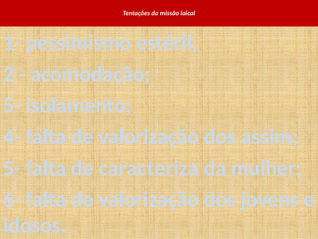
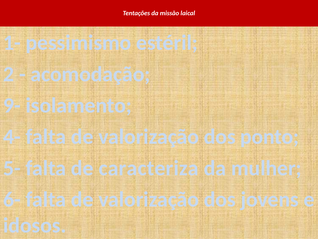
5- at (12, 105): 5- -> 9-
assim: assim -> ponto
